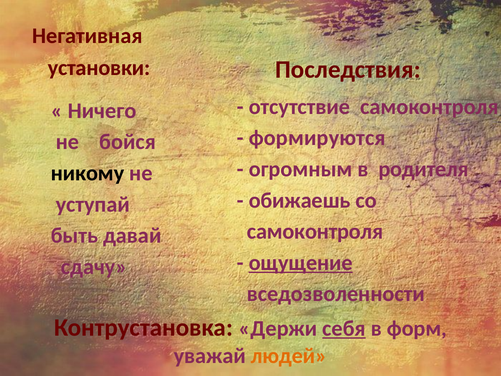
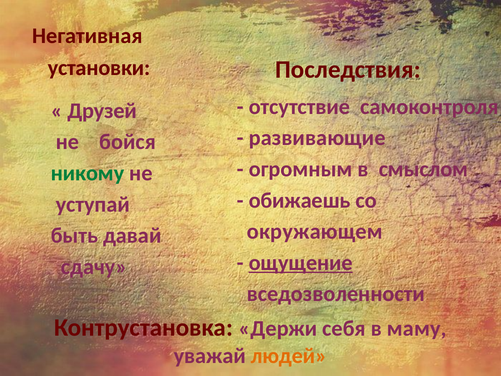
Ничего: Ничего -> Друзей
формируются: формируются -> развивающие
родителя: родителя -> смыслом
никому colour: black -> green
самоконтроля at (315, 231): самоконтроля -> окружающем
себя underline: present -> none
форм: форм -> маму
